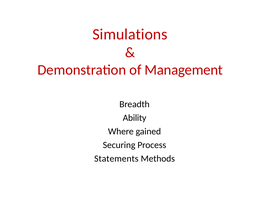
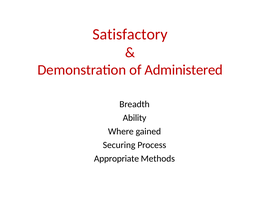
Simulations: Simulations -> Satisfactory
Management: Management -> Administered
Statements: Statements -> Appropriate
